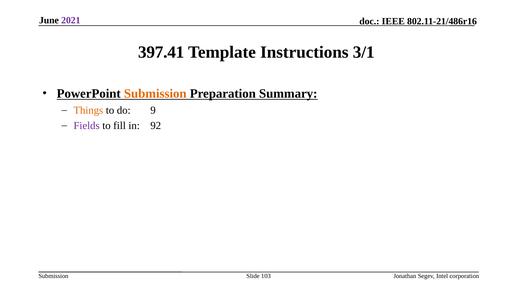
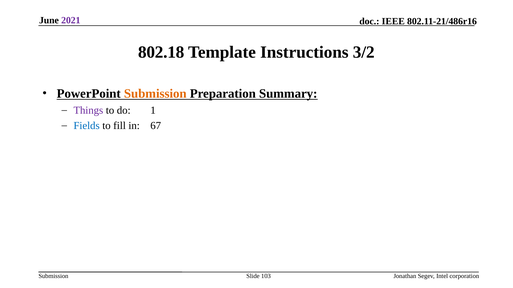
397.41: 397.41 -> 802.18
3/1: 3/1 -> 3/2
Things colour: orange -> purple
9: 9 -> 1
Fields colour: purple -> blue
92: 92 -> 67
